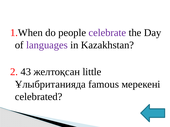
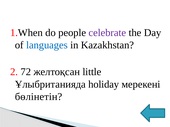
languages colour: purple -> blue
43: 43 -> 72
famous: famous -> holiday
celebrated: celebrated -> бөлінетін
